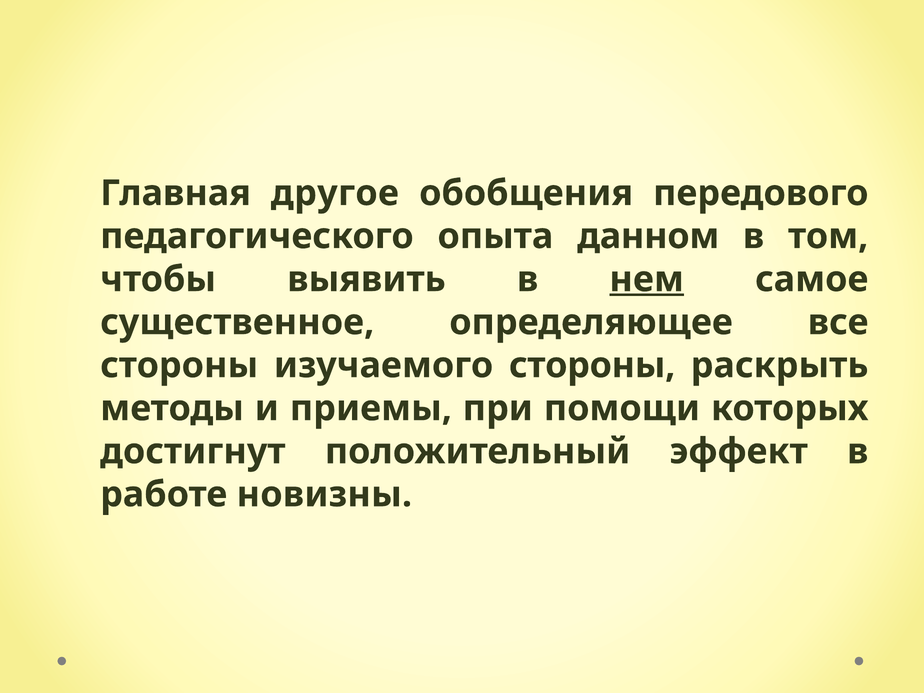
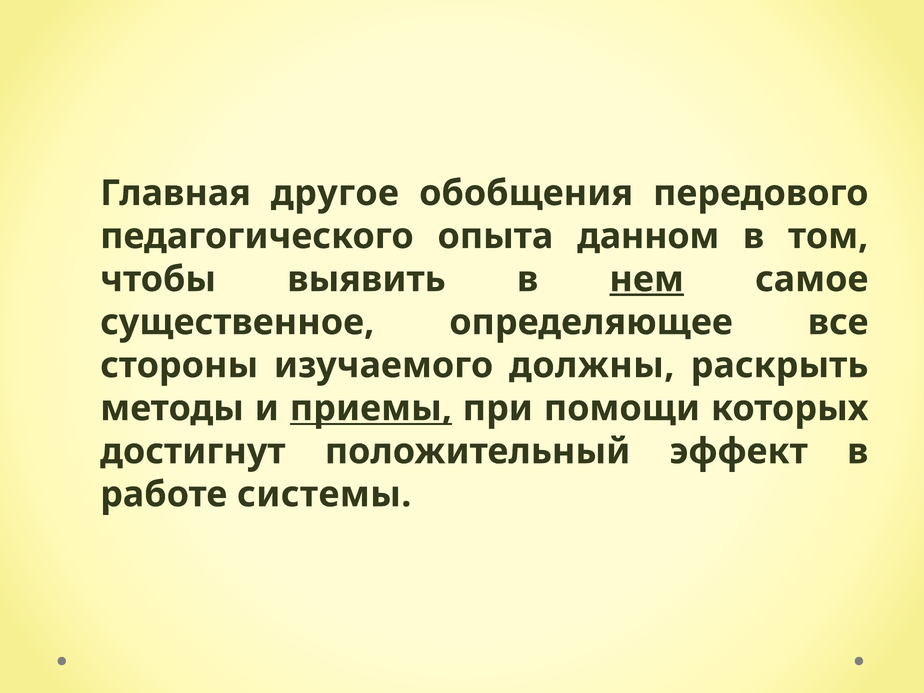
изучаемого стороны: стороны -> должны
приемы underline: none -> present
новизны: новизны -> системы
